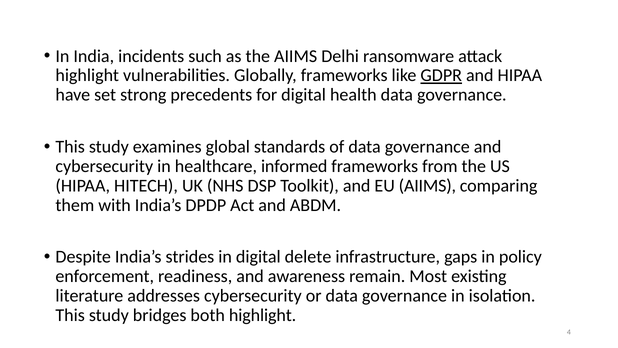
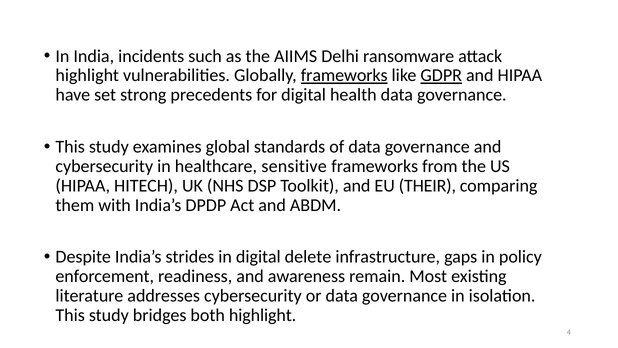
frameworks at (344, 75) underline: none -> present
informed: informed -> sensitive
EU AIIMS: AIIMS -> THEIR
